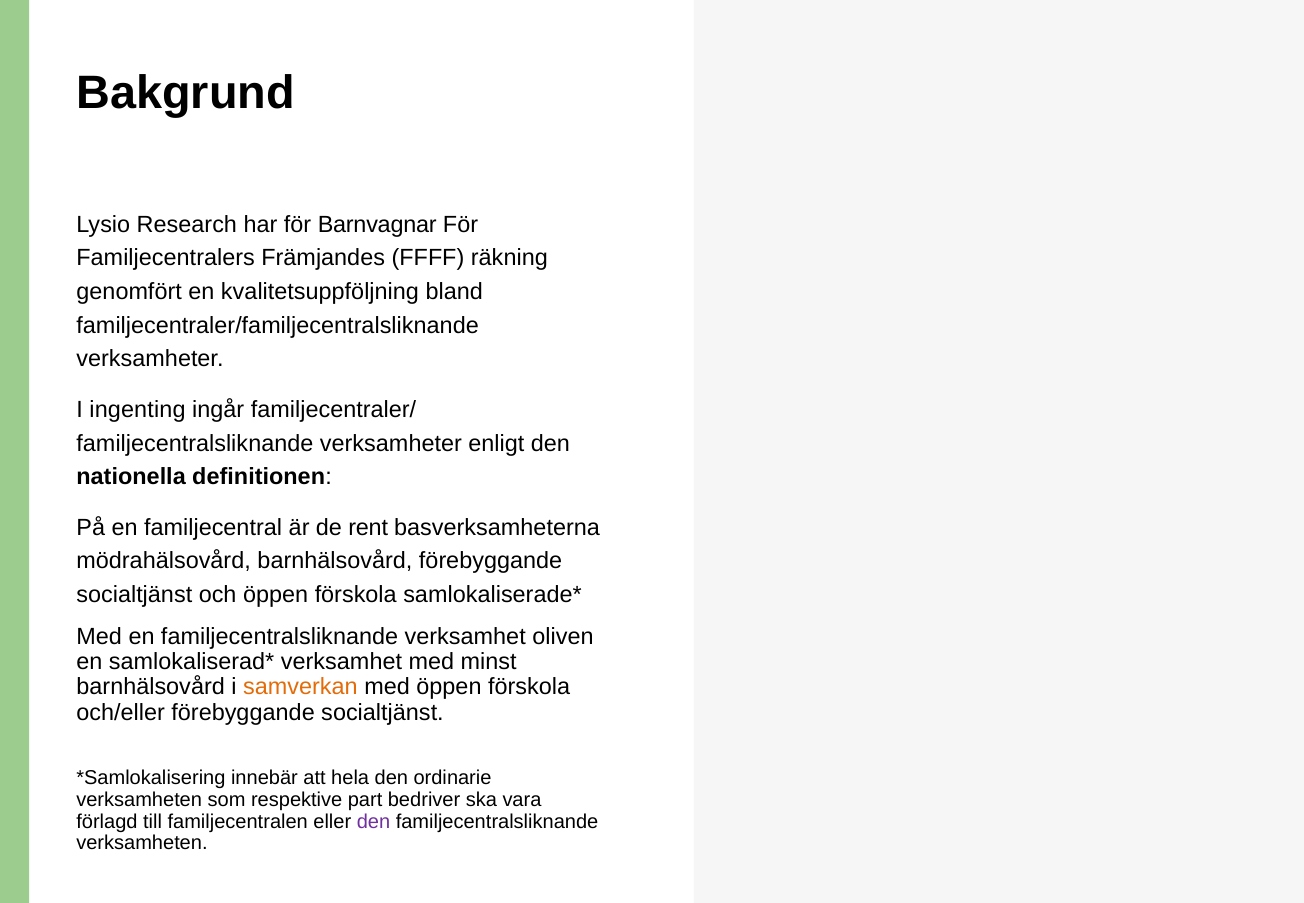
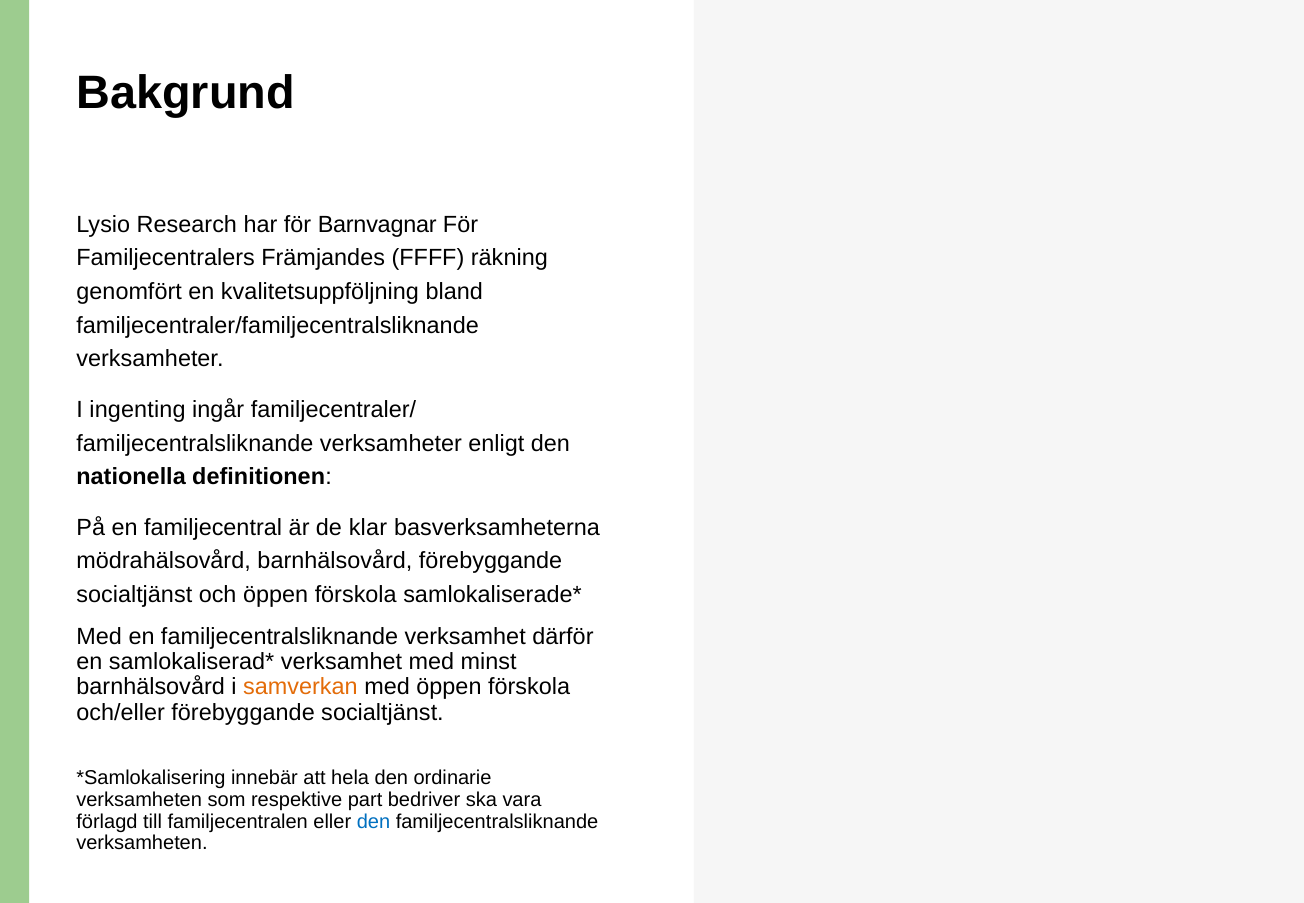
rent: rent -> klar
oliven: oliven -> därför
den at (373, 821) colour: purple -> blue
